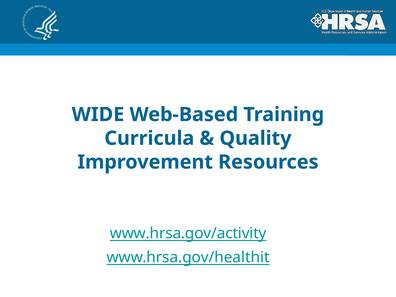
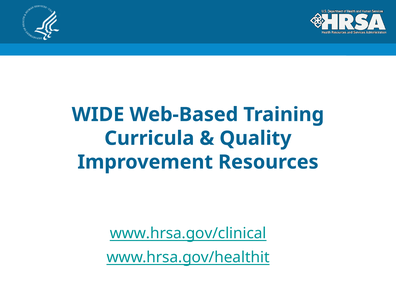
www.hrsa.gov/activity: www.hrsa.gov/activity -> www.hrsa.gov/clinical
